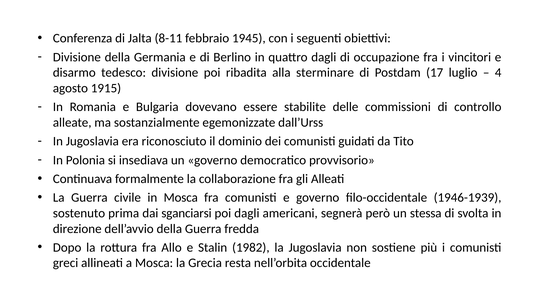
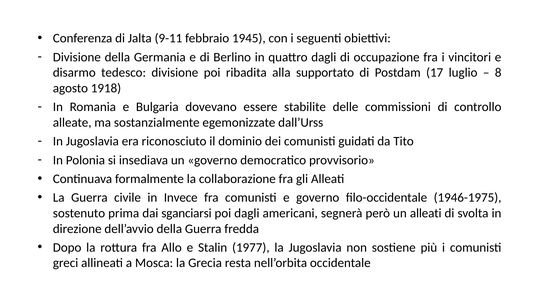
8-11: 8-11 -> 9-11
sterminare: sterminare -> supportato
4: 4 -> 8
1915: 1915 -> 1918
in Mosca: Mosca -> Invece
1946-1939: 1946-1939 -> 1946-1975
un stessa: stessa -> alleati
1982: 1982 -> 1977
